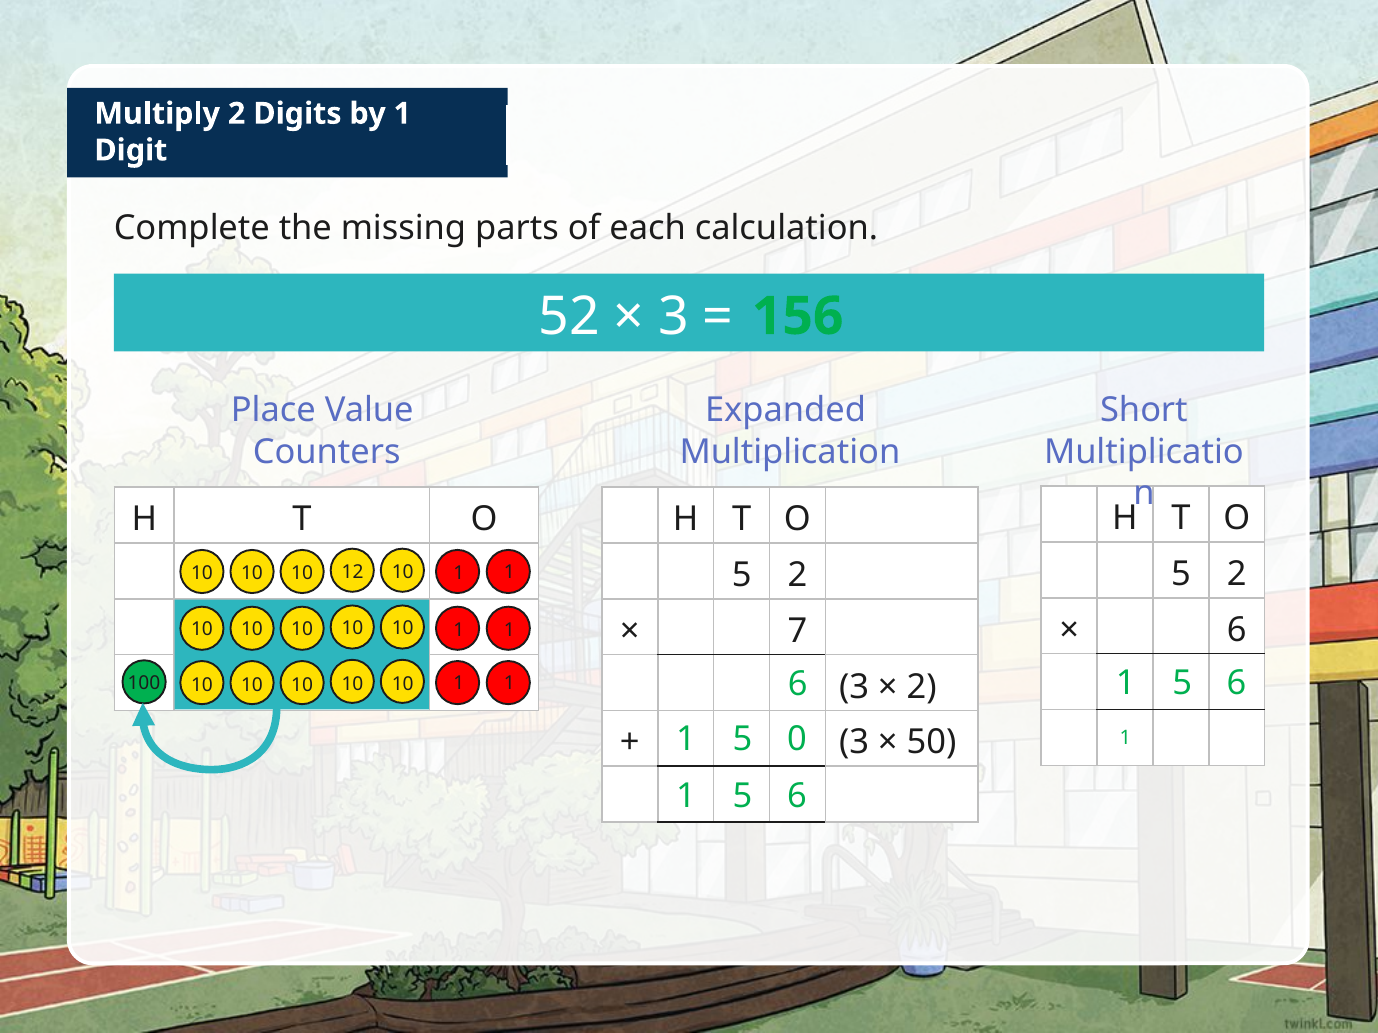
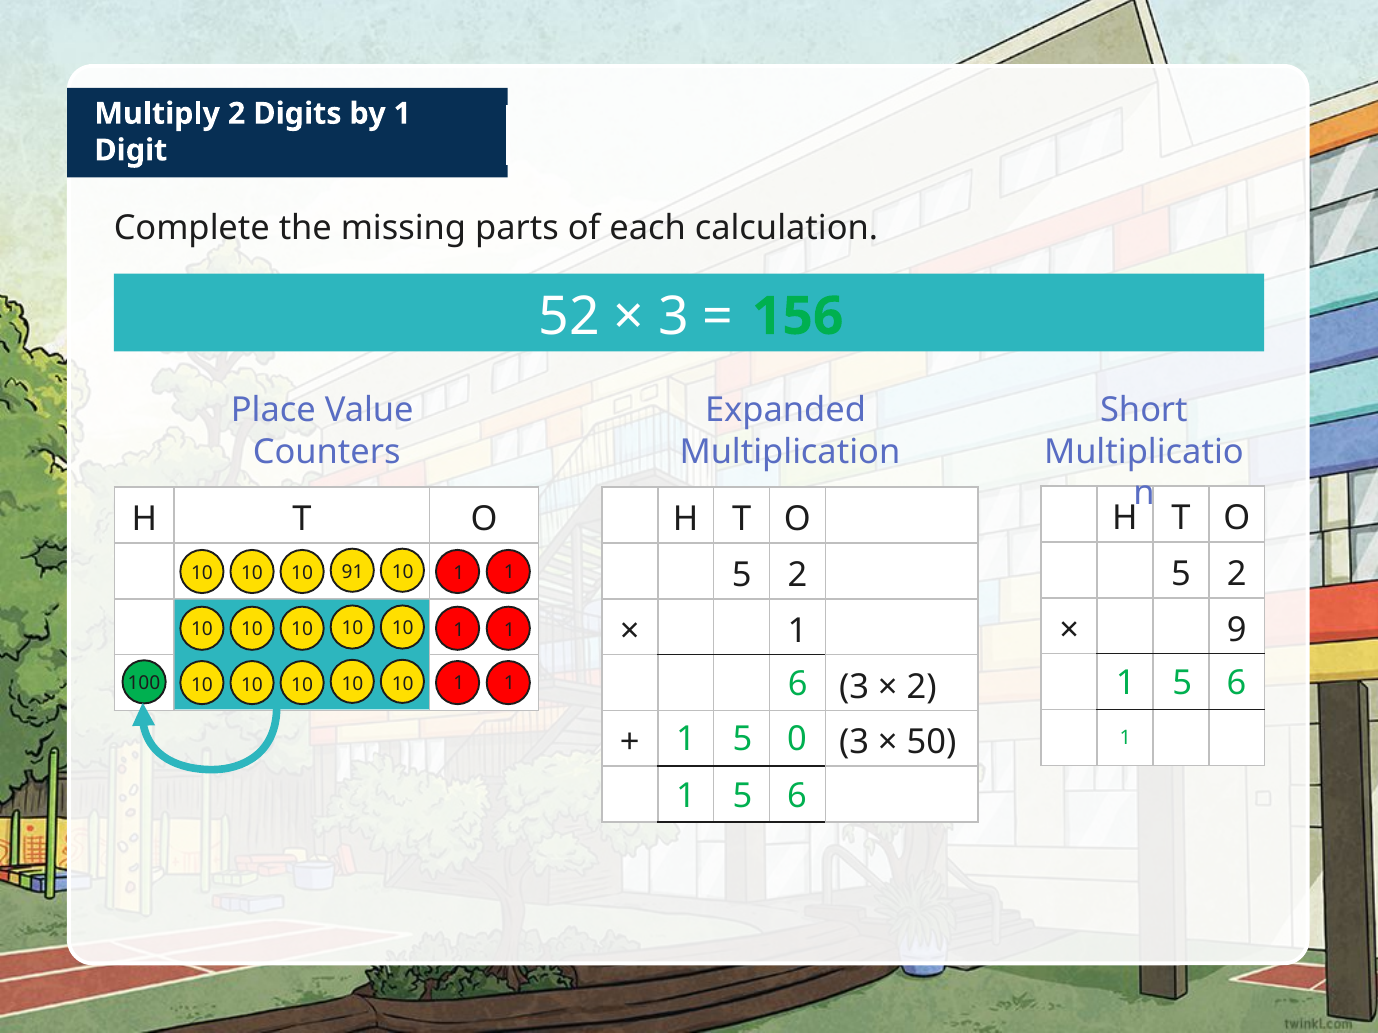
12: 12 -> 91
6 at (1237, 630): 6 -> 9
7 at (797, 631): 7 -> 1
